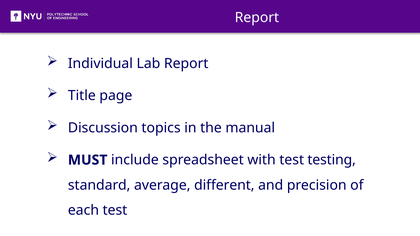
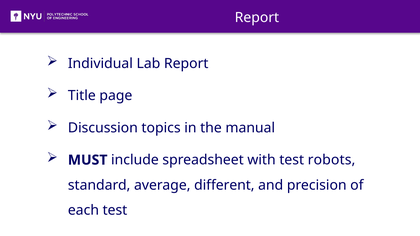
testing: testing -> robots
